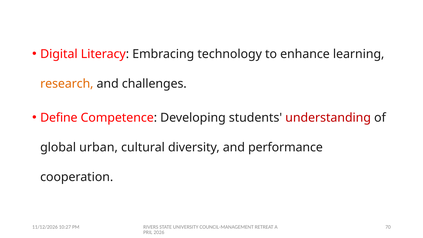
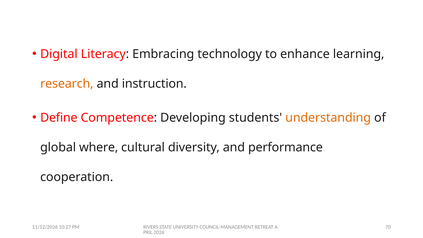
challenges: challenges -> instruction
understanding colour: red -> orange
urban: urban -> where
